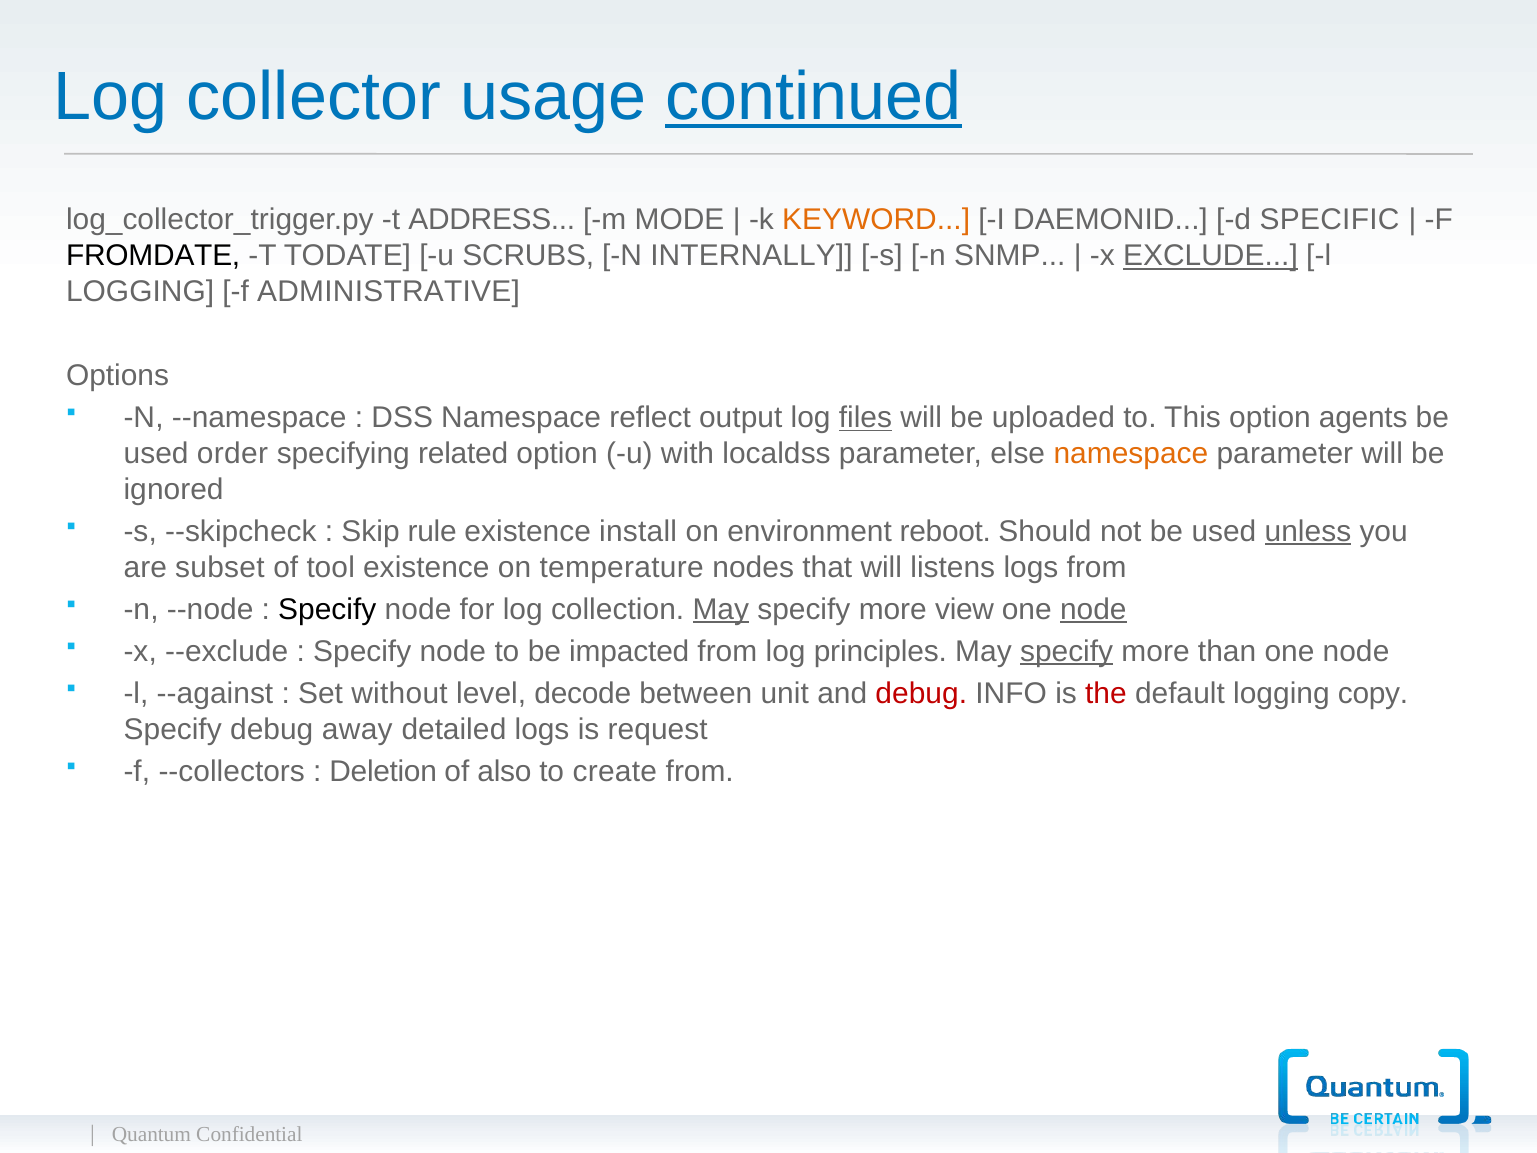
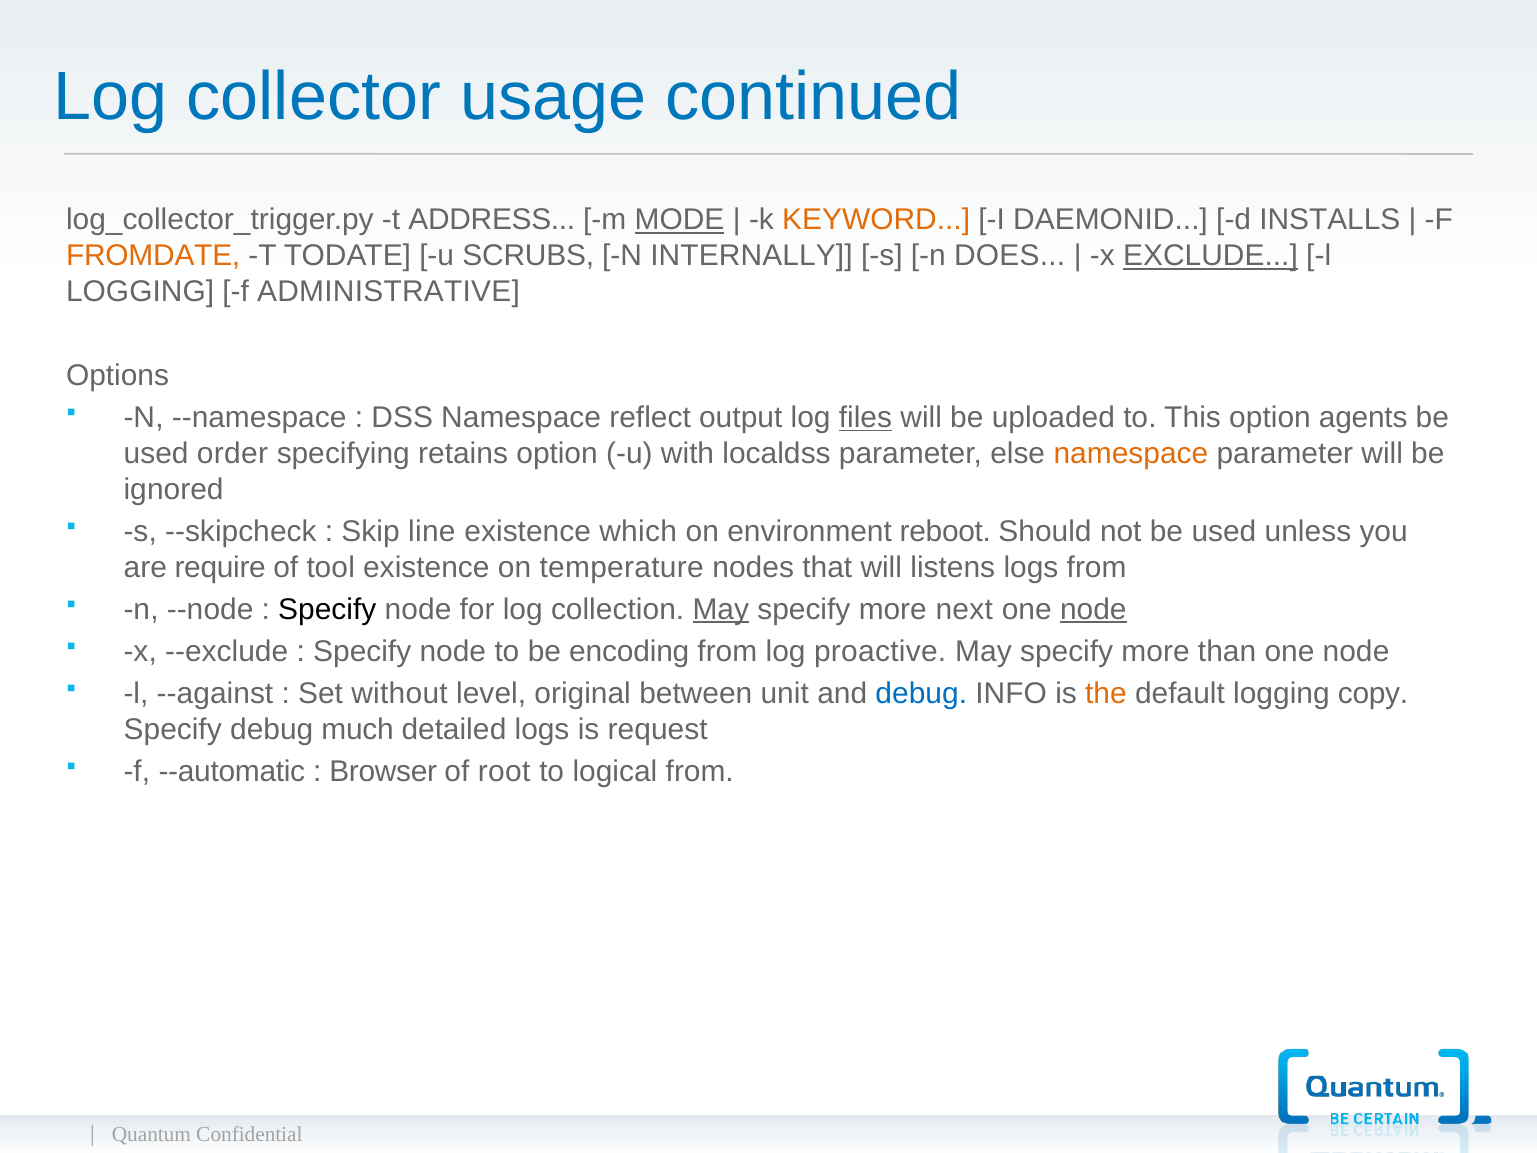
continued underline: present -> none
MODE underline: none -> present
SPECIFIC: SPECIFIC -> INSTALLS
FROMDATE colour: black -> orange
SNMP: SNMP -> DOES
related: related -> retains
rule: rule -> line
install: install -> which
unless underline: present -> none
subset: subset -> require
view: view -> next
impacted: impacted -> encoding
principles: principles -> proactive
specify at (1067, 651) underline: present -> none
decode: decode -> original
debug at (921, 693) colour: red -> blue
the colour: red -> orange
away: away -> much
--collectors: --collectors -> --automatic
Deletion: Deletion -> Browser
also: also -> root
create: create -> logical
